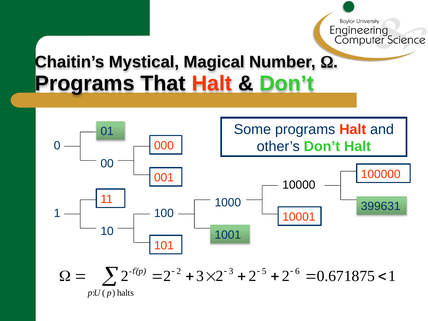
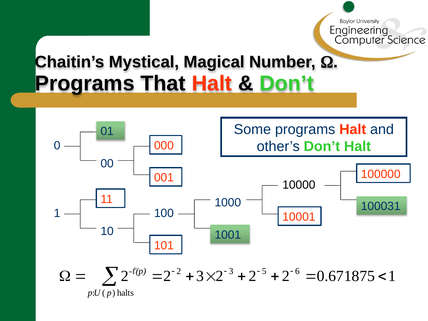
399631: 399631 -> 100031
